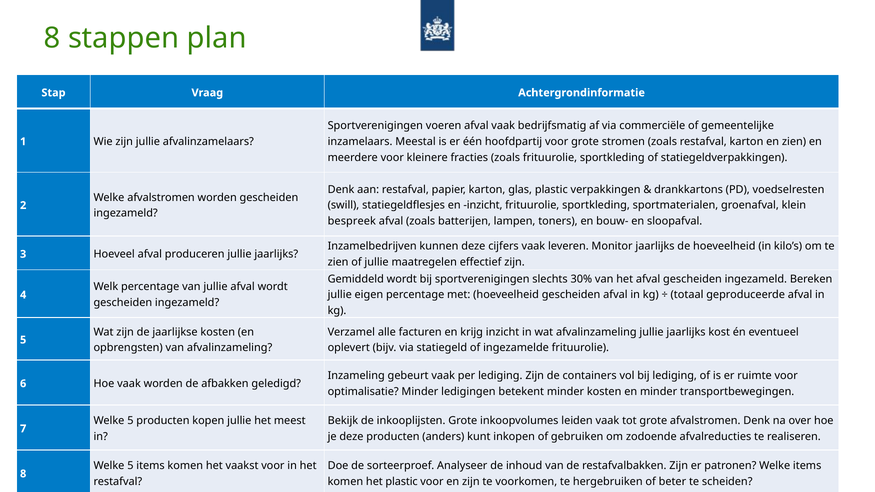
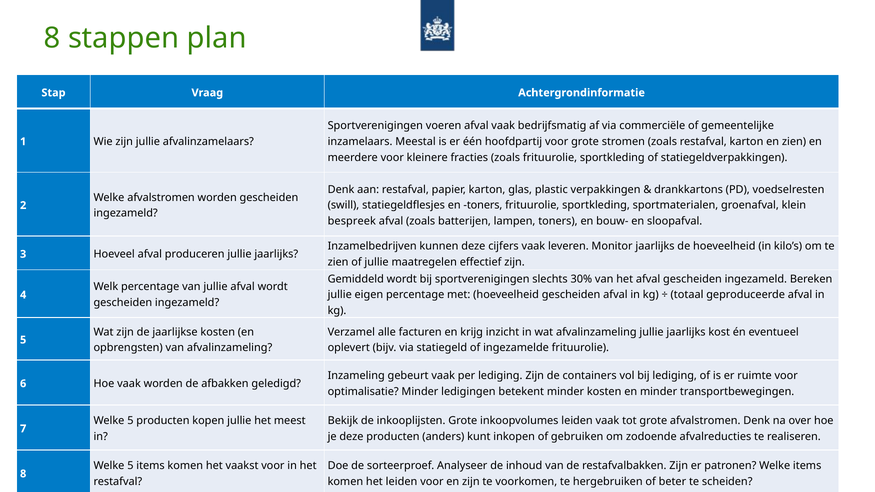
en inzicht: inzicht -> toners
het plastic: plastic -> leiden
